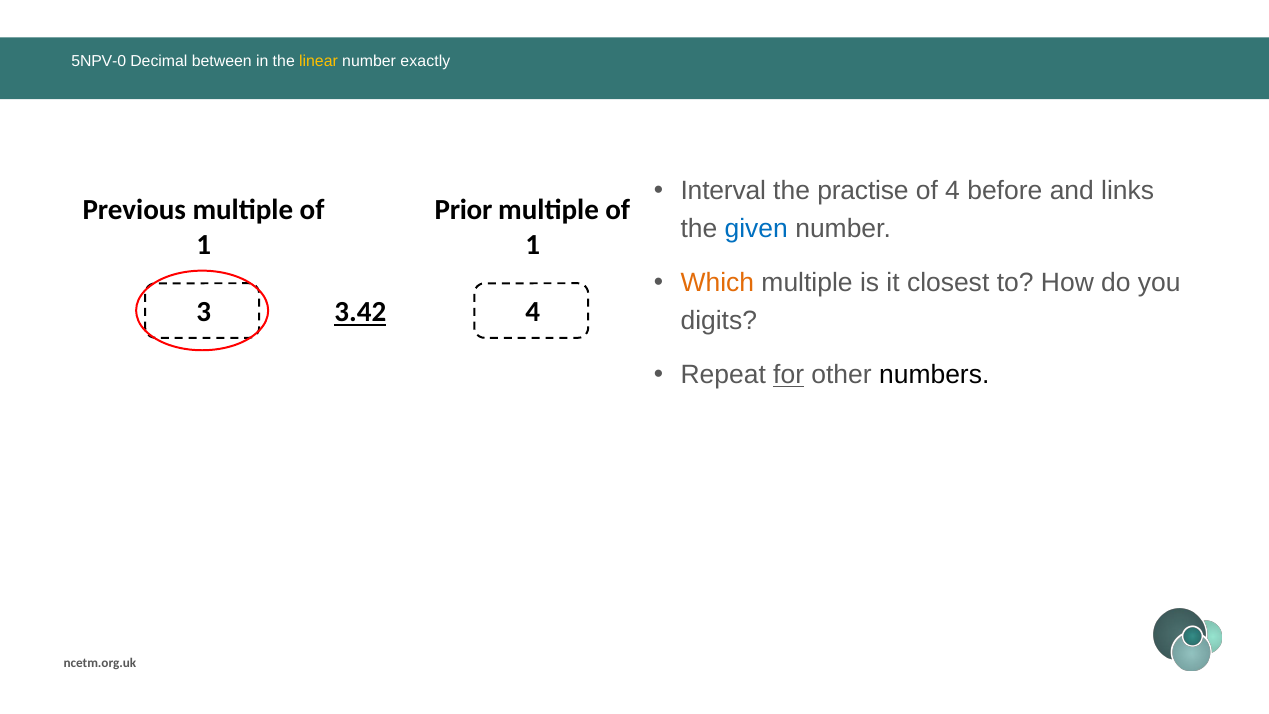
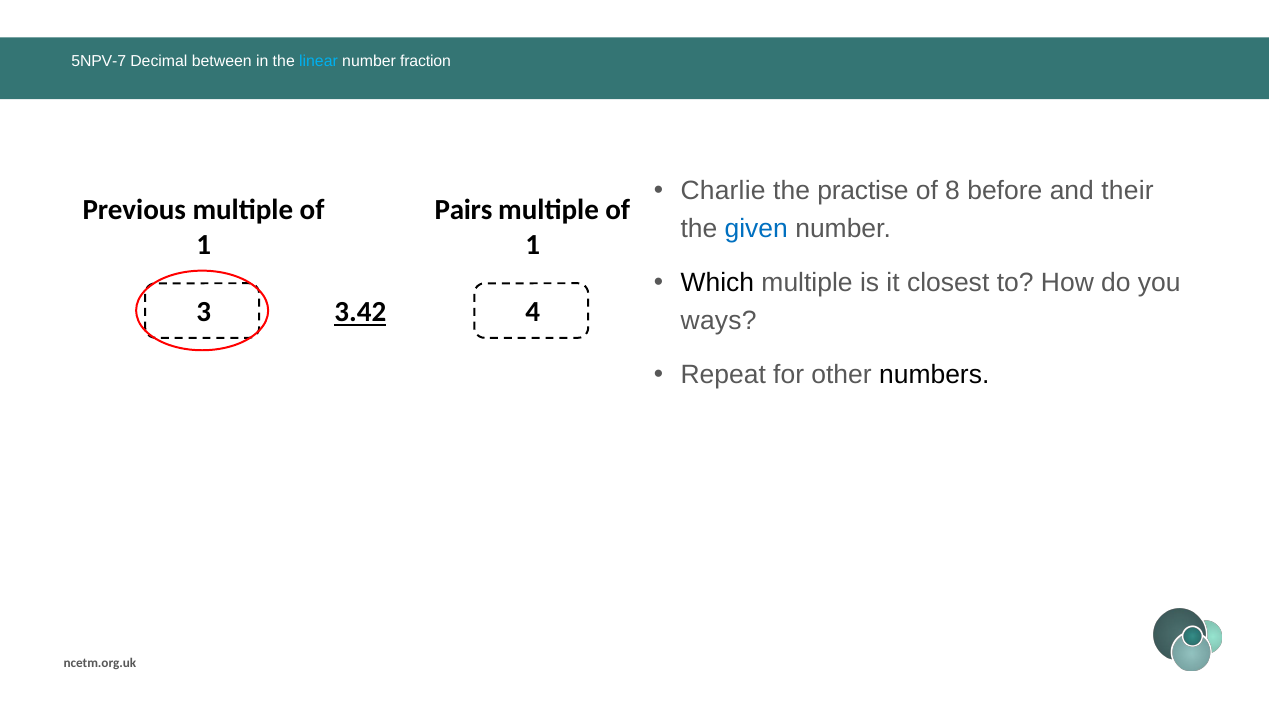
5NPV-0: 5NPV-0 -> 5NPV-7
linear colour: yellow -> light blue
exactly: exactly -> fraction
Interval: Interval -> Charlie
of 4: 4 -> 8
links: links -> their
Prior: Prior -> Pairs
Which colour: orange -> black
digits: digits -> ways
for underline: present -> none
